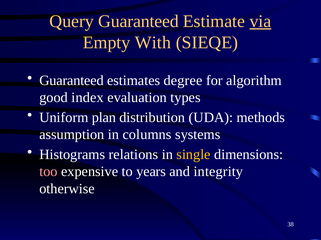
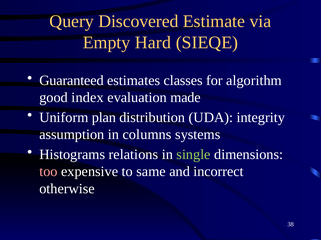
Query Guaranteed: Guaranteed -> Discovered
via underline: present -> none
With: With -> Hard
degree: degree -> classes
types: types -> made
methods: methods -> integrity
single colour: yellow -> light green
years: years -> same
integrity: integrity -> incorrect
